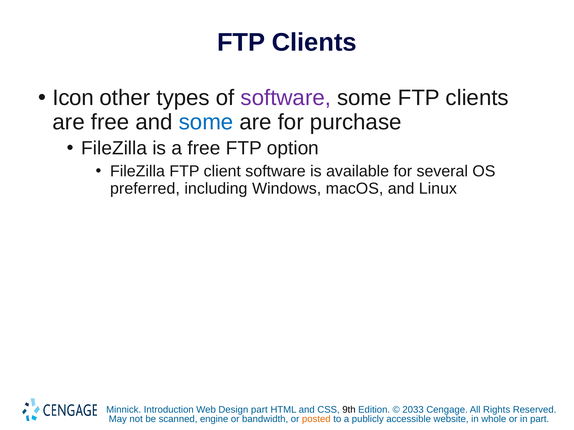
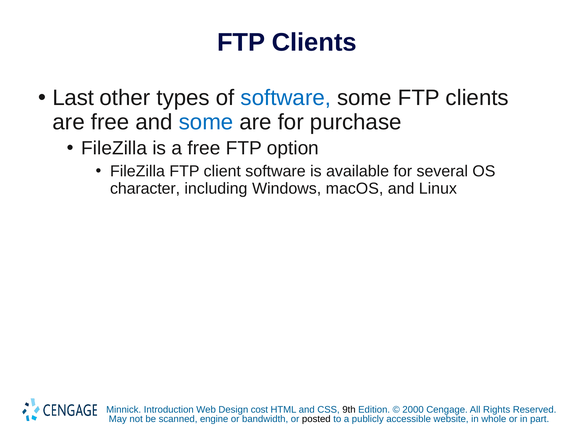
Icon: Icon -> Last
software at (286, 98) colour: purple -> blue
preferred: preferred -> character
Design part: part -> cost
2033: 2033 -> 2000
posted colour: orange -> black
